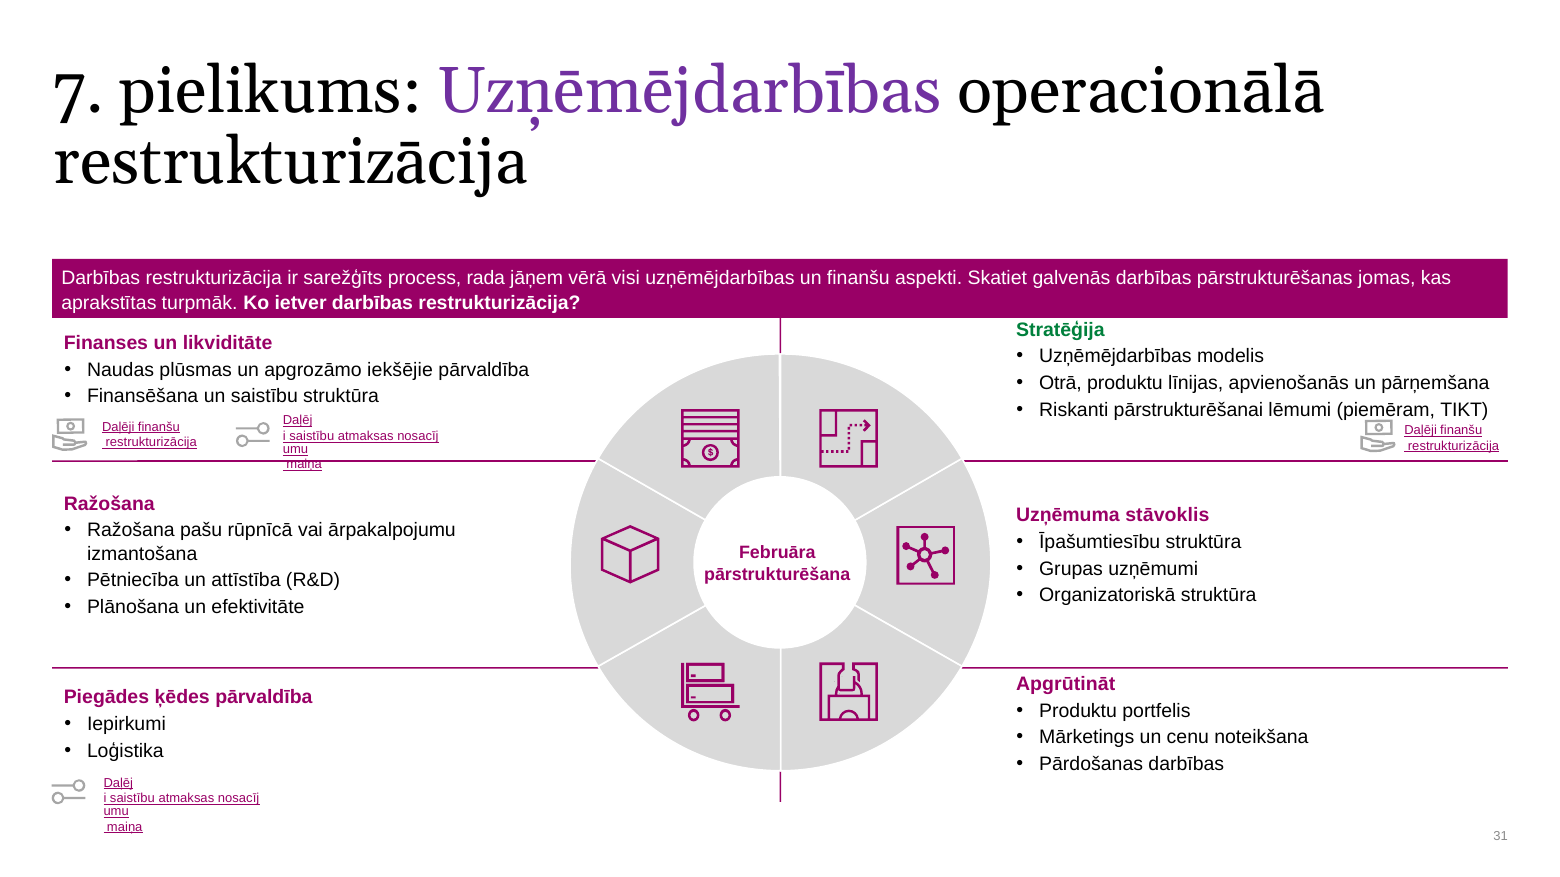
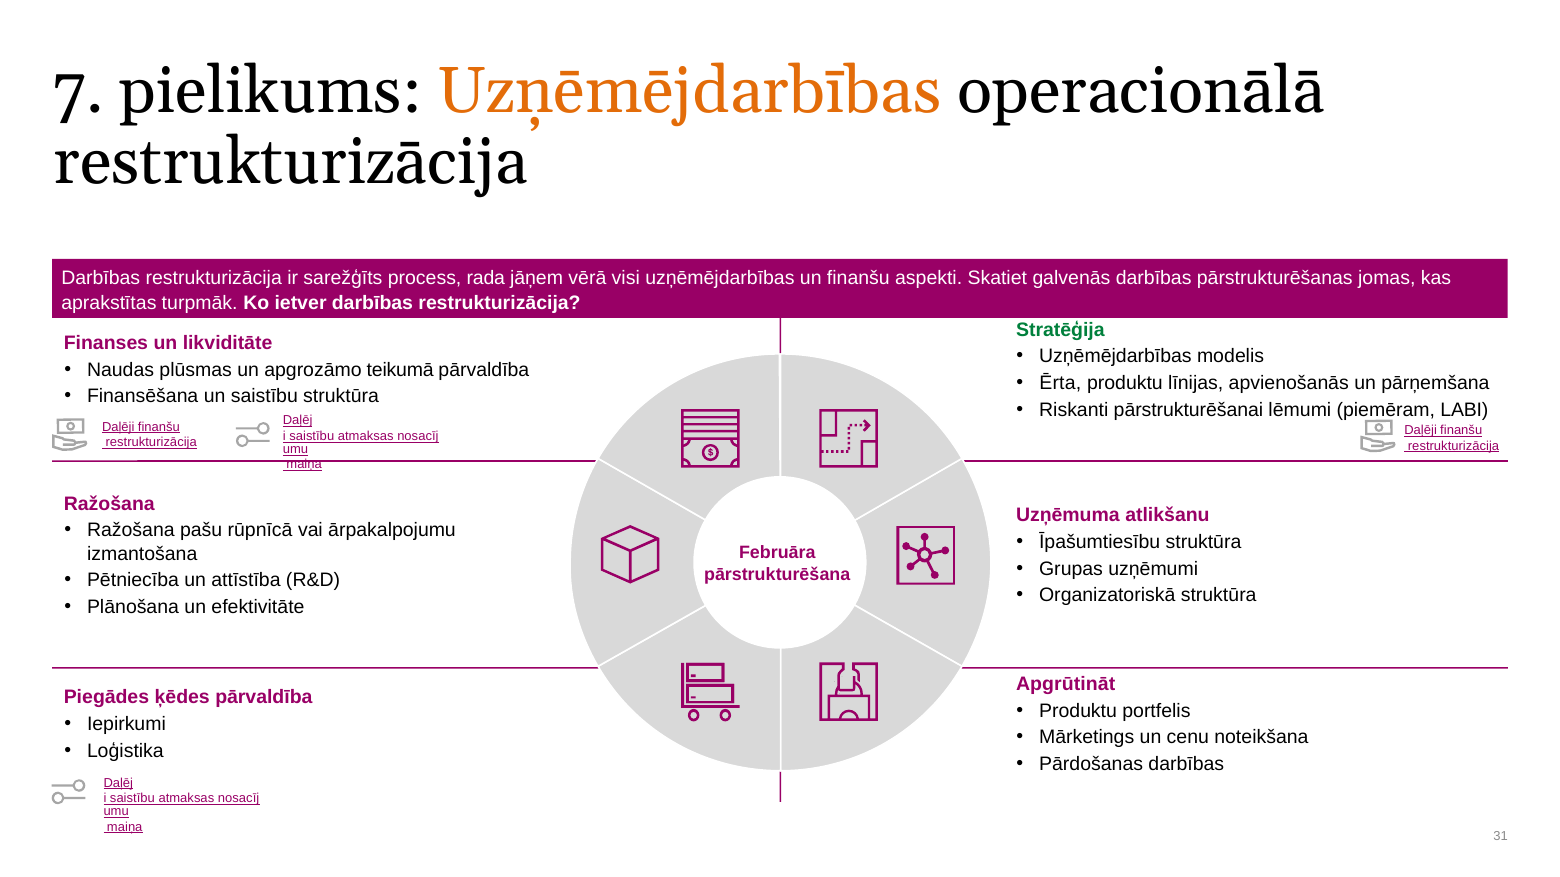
Uzņēmējdarbības at (690, 92) colour: purple -> orange
iekšējie: iekšējie -> teikumā
Otrā: Otrā -> Ērta
TIKT: TIKT -> LABI
stāvoklis: stāvoklis -> atlikšanu
